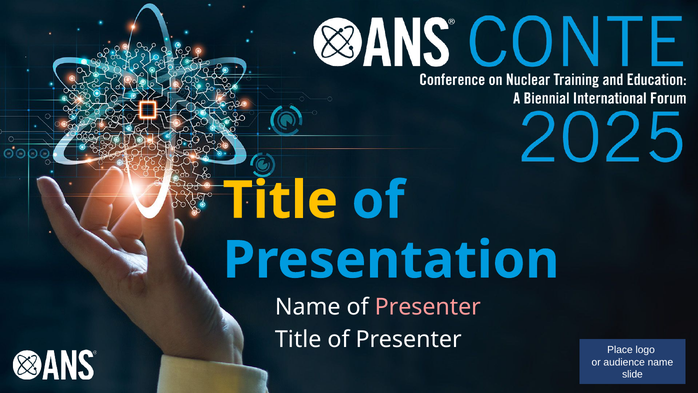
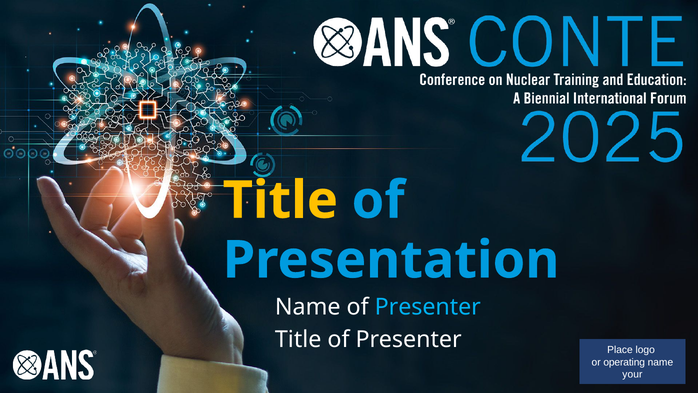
Presenter at (428, 307) colour: pink -> light blue
audience: audience -> operating
slide: slide -> your
